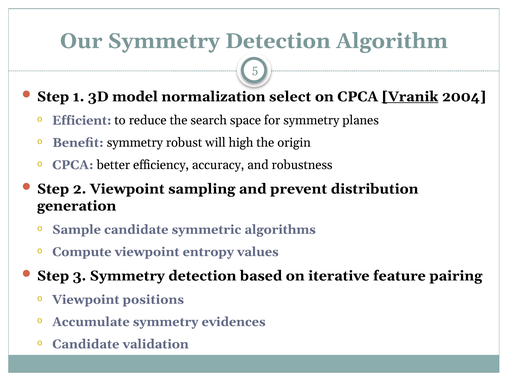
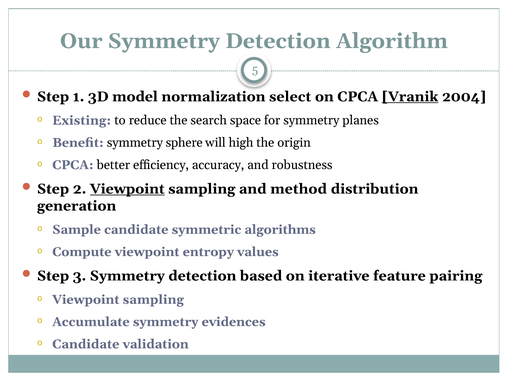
Efficient: Efficient -> Existing
robust: robust -> sphere
Viewpoint at (127, 189) underline: none -> present
prevent: prevent -> method
positions at (153, 300): positions -> sampling
